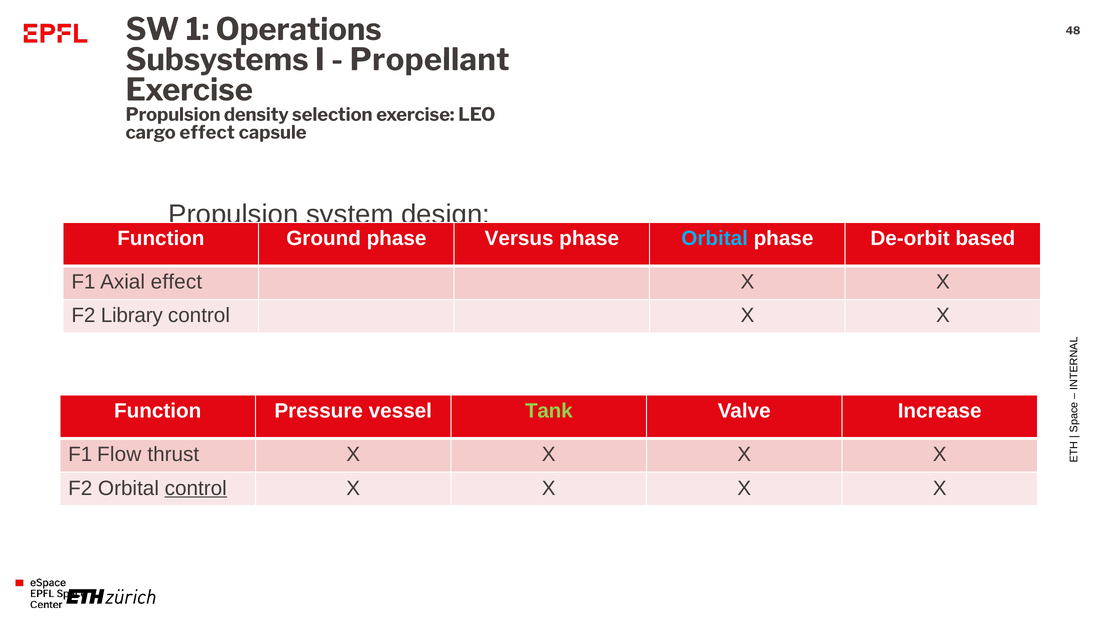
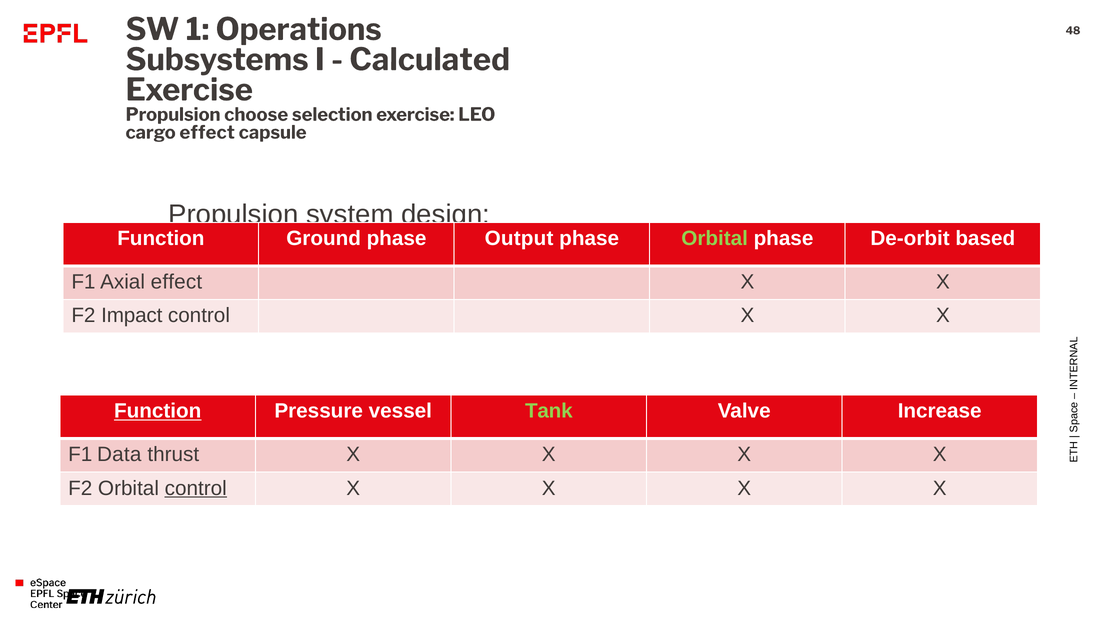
Propellant: Propellant -> Calculated
density: density -> choose
Versus at (519, 238): Versus -> Output
Orbital at (715, 238) colour: light blue -> light green
Library: Library -> Impact
Function at (158, 411) underline: none -> present
Flow: Flow -> Data
